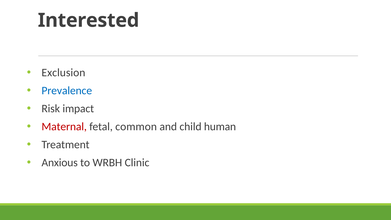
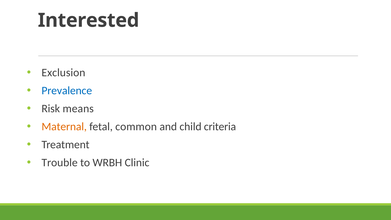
impact: impact -> means
Maternal colour: red -> orange
human: human -> criteria
Anxious: Anxious -> Trouble
